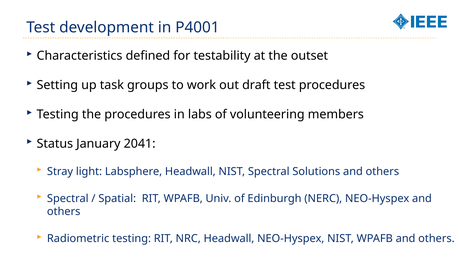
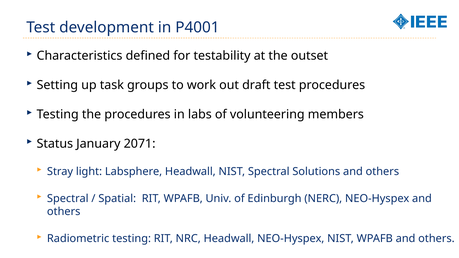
2041: 2041 -> 2071
